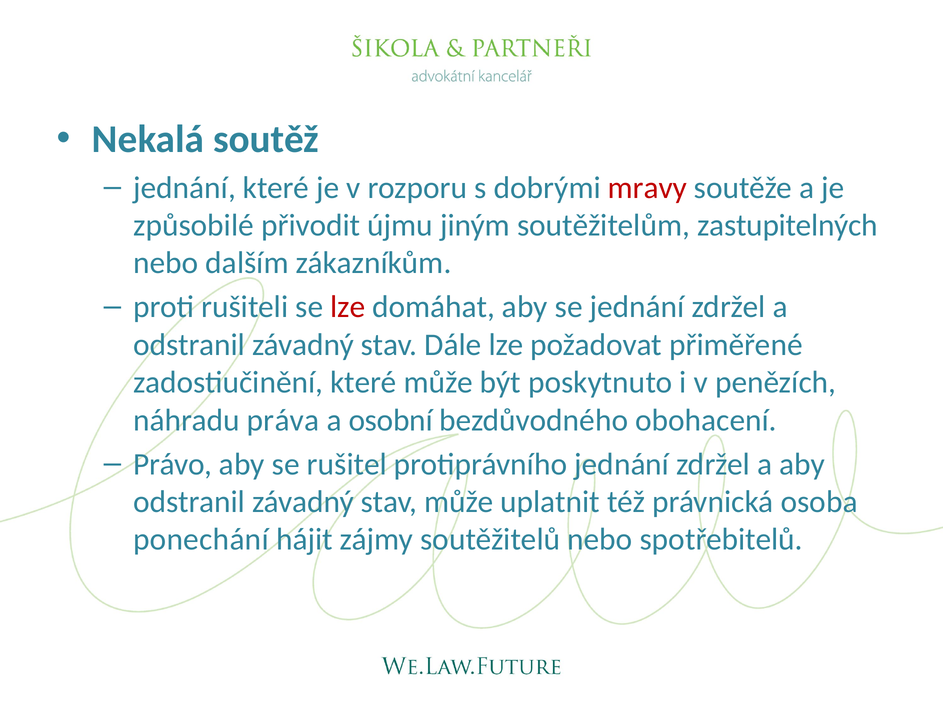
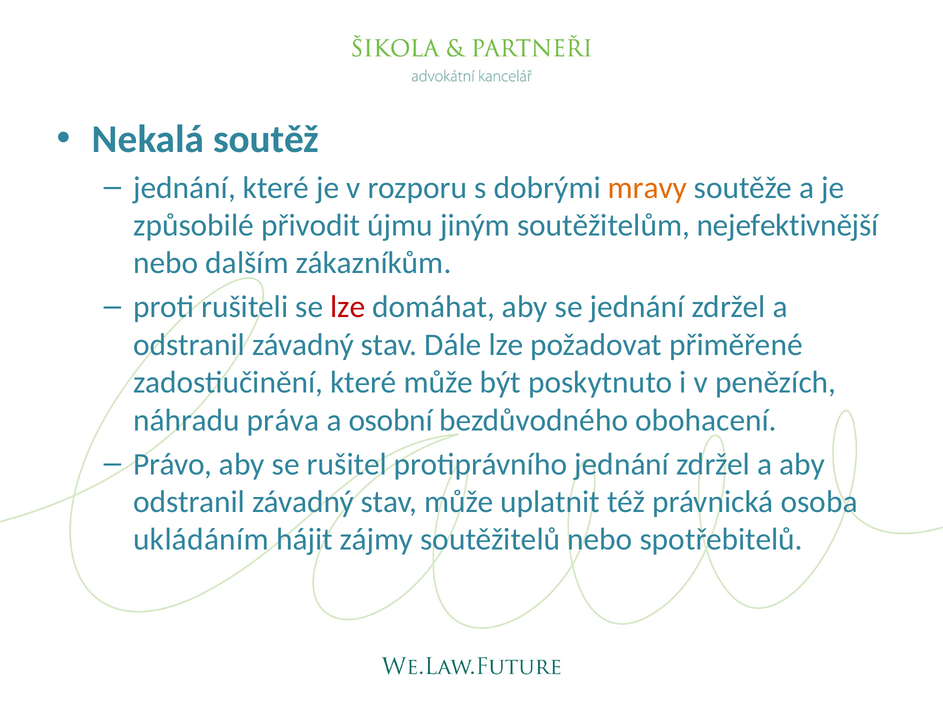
mravy colour: red -> orange
zastupitelných: zastupitelných -> nejefektivnější
ponechání: ponechání -> ukládáním
